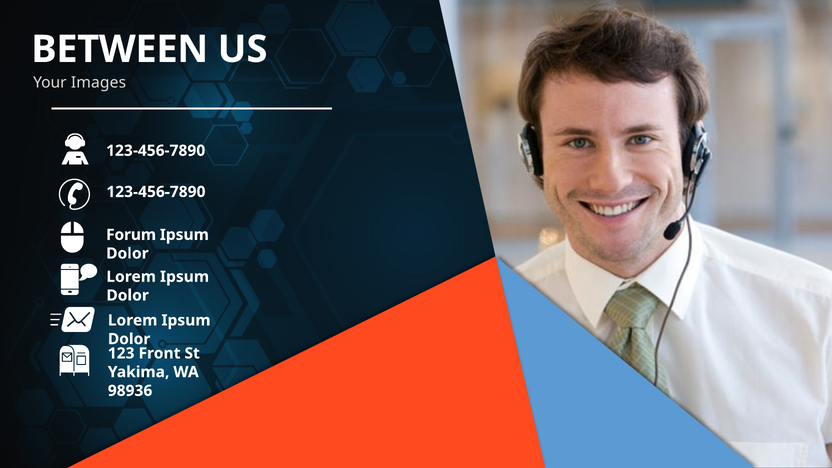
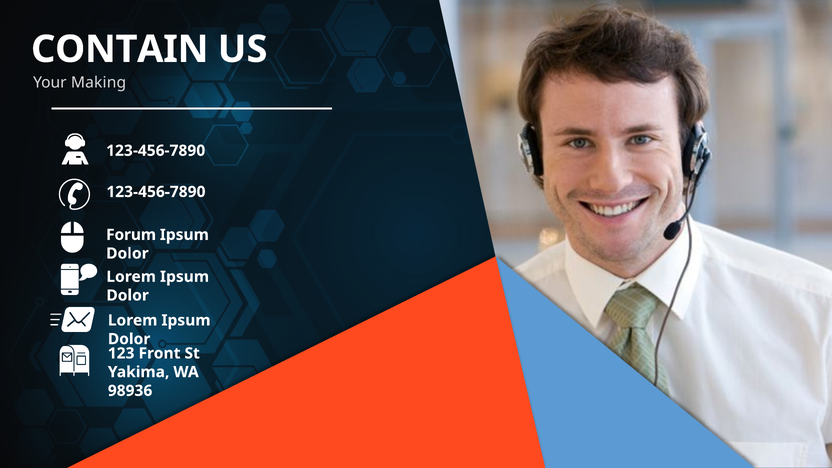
BETWEEN: BETWEEN -> CONTAIN
Images: Images -> Making
